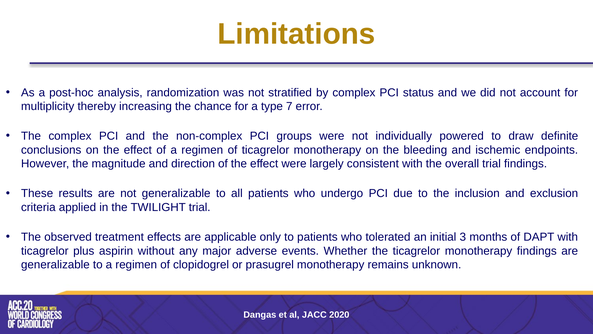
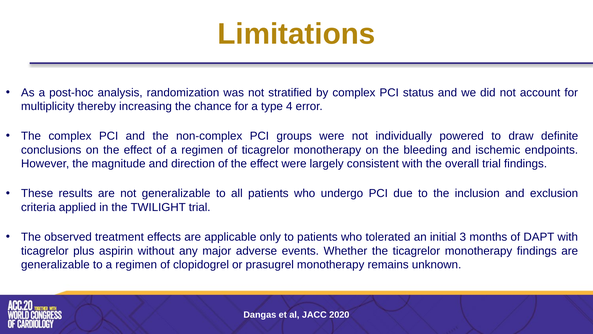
7: 7 -> 4
